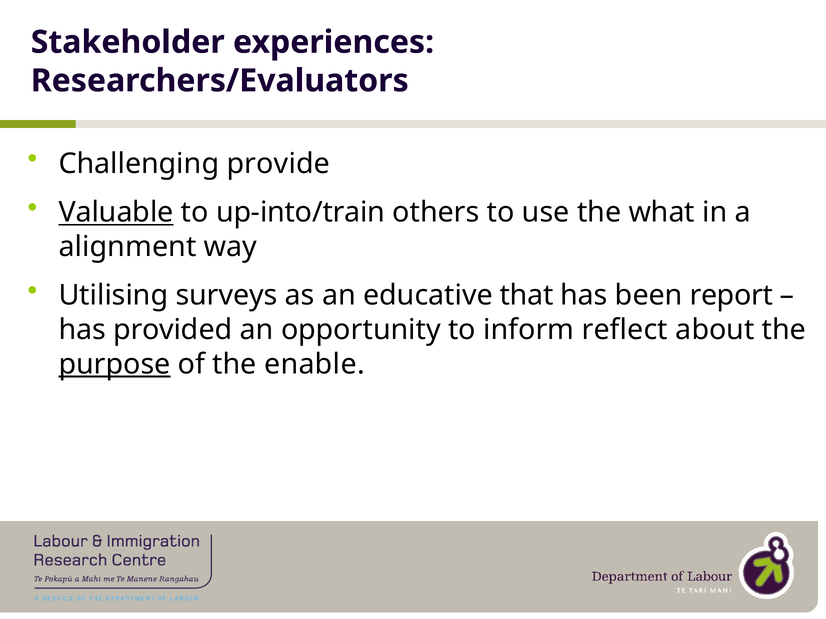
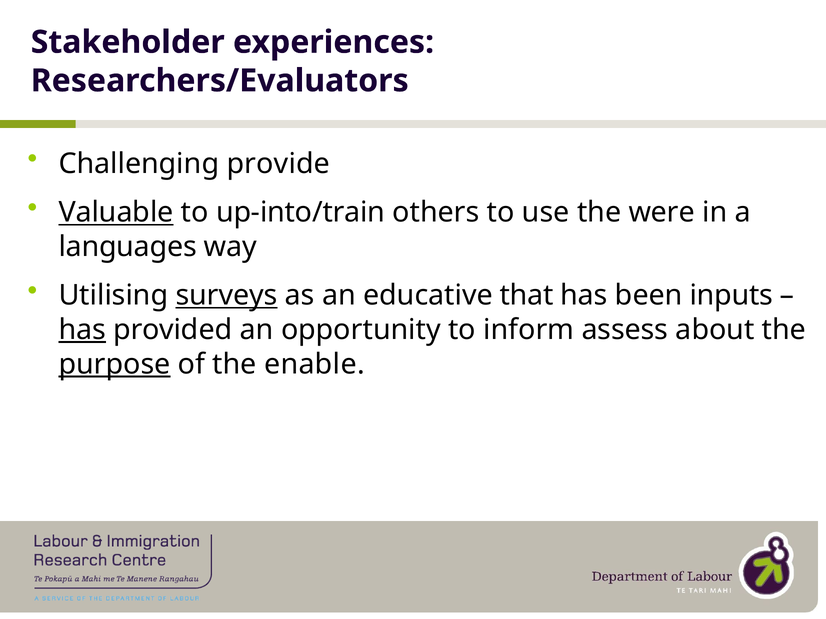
what: what -> were
alignment: alignment -> languages
surveys underline: none -> present
report: report -> inputs
has at (82, 330) underline: none -> present
reflect: reflect -> assess
